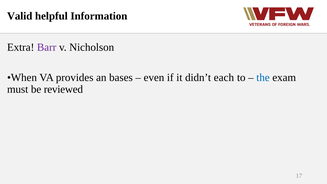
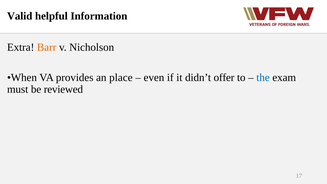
Barr colour: purple -> orange
bases: bases -> place
each: each -> offer
